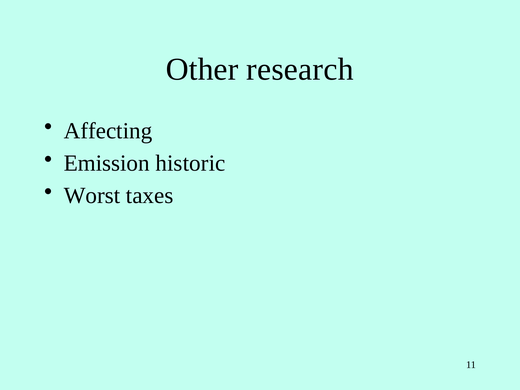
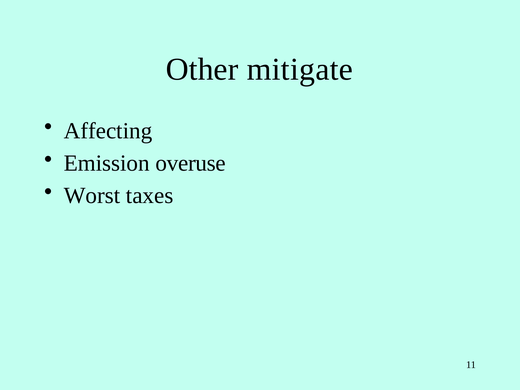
research: research -> mitigate
historic: historic -> overuse
